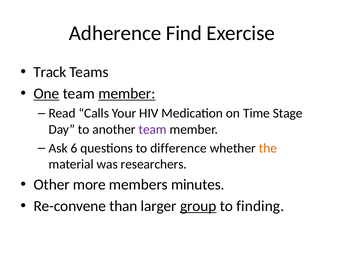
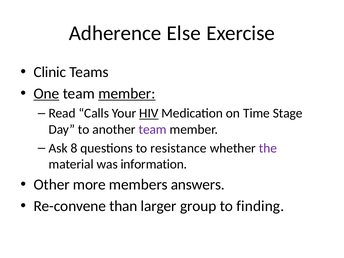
Find: Find -> Else
Track: Track -> Clinic
HIV underline: none -> present
6: 6 -> 8
difference: difference -> resistance
the colour: orange -> purple
researchers: researchers -> information
minutes: minutes -> answers
group underline: present -> none
